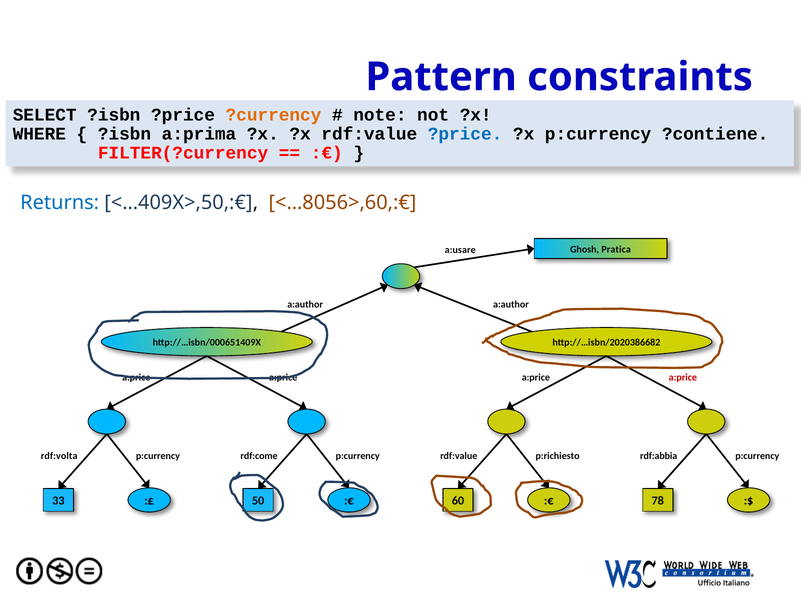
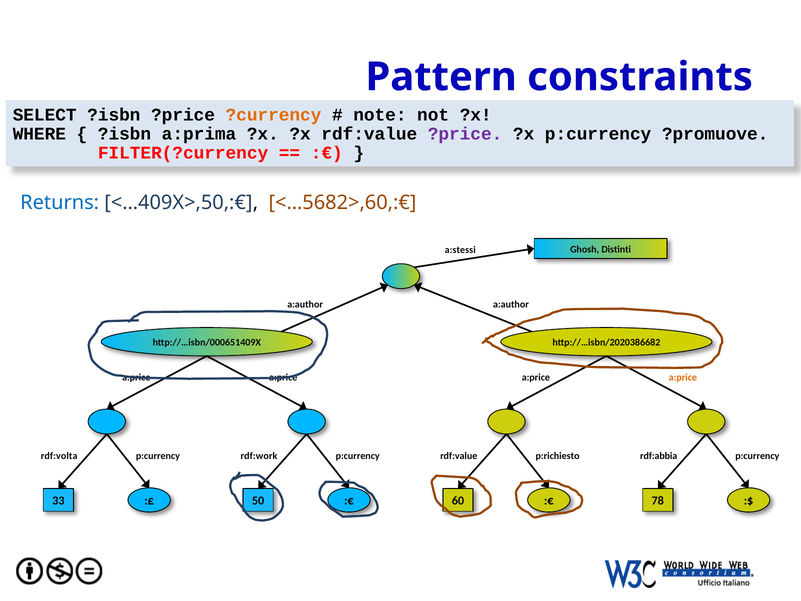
?price at (465, 134) colour: blue -> purple
?contiene: ?contiene -> ?promuove
<…8056>,60,:€: <…8056>,60,:€ -> <…5682>,60,:€
Pratica: Pratica -> Distinti
a:usare: a:usare -> a:stessi
a:price at (683, 377) colour: red -> orange
rdf:come: rdf:come -> rdf:work
